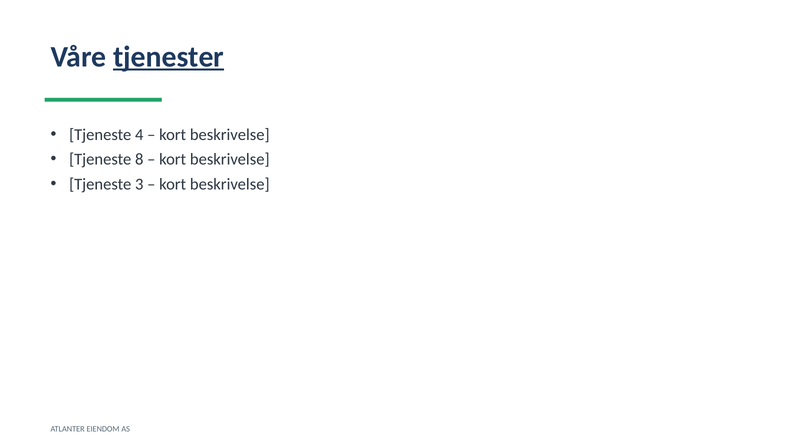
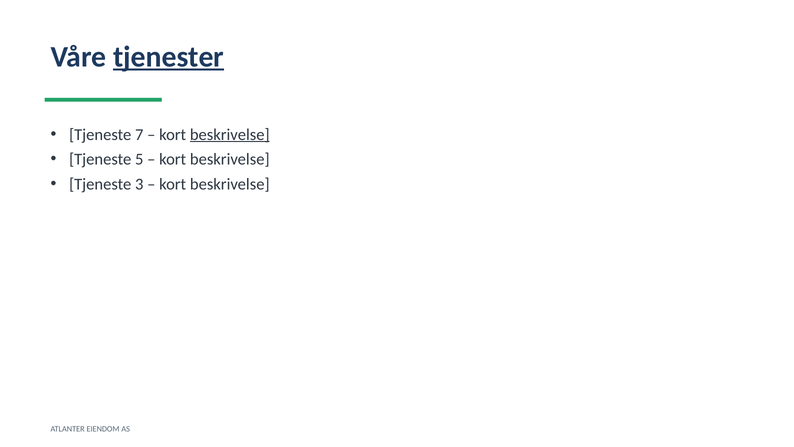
4: 4 -> 7
beskrivelse at (230, 134) underline: none -> present
8: 8 -> 5
